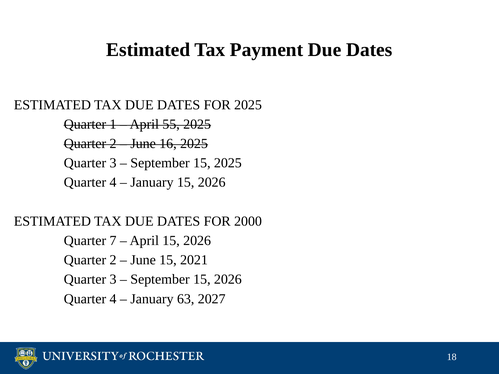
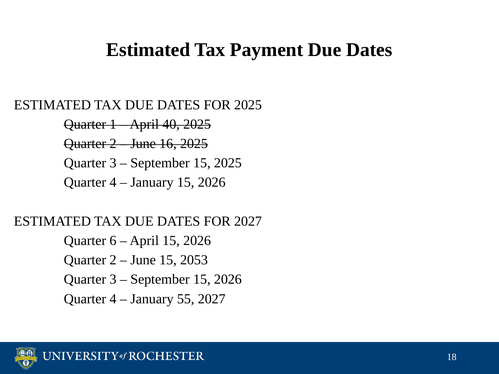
55: 55 -> 40
FOR 2000: 2000 -> 2027
7: 7 -> 6
2021: 2021 -> 2053
63: 63 -> 55
